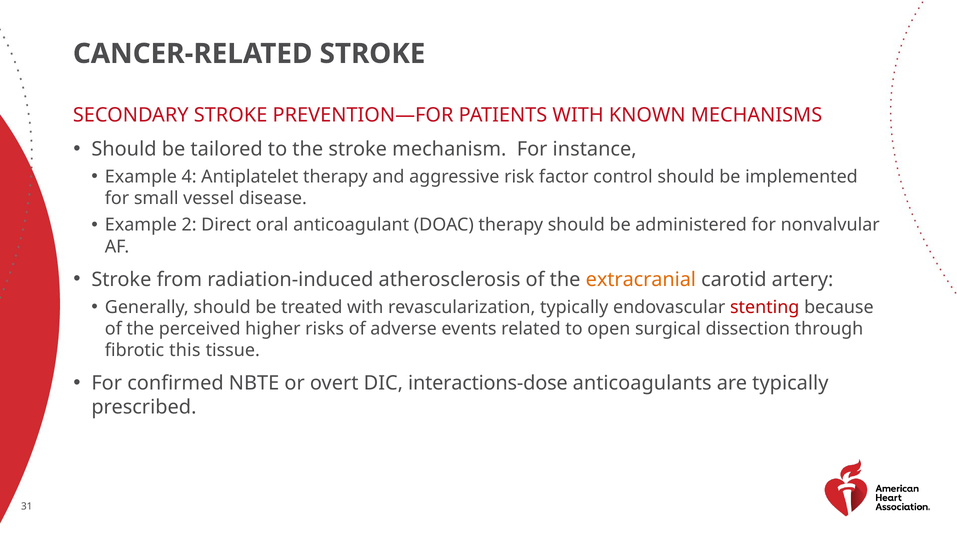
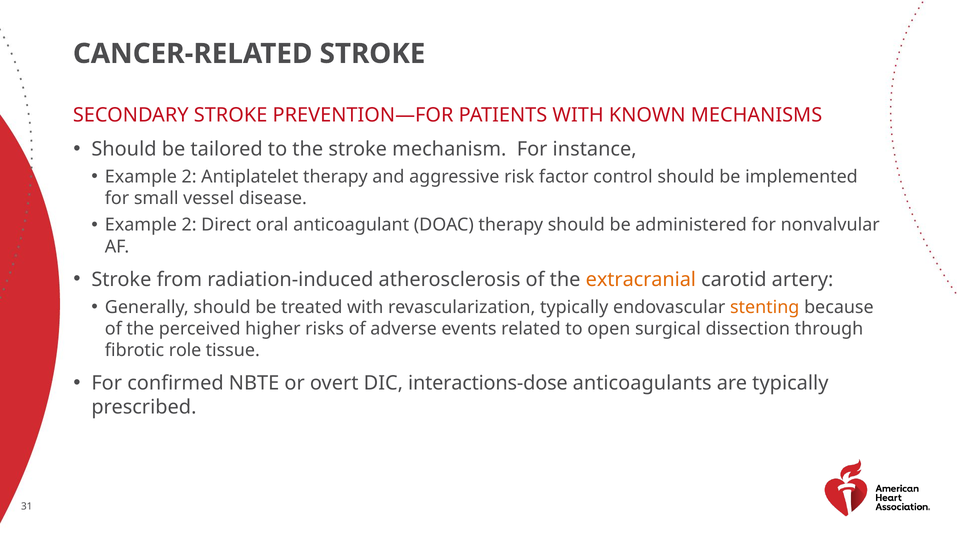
4 at (189, 177): 4 -> 2
stenting colour: red -> orange
this: this -> role
